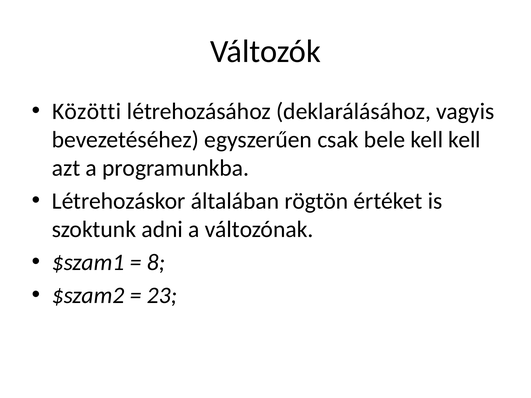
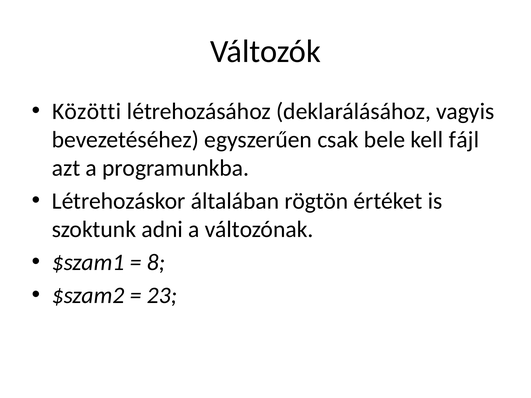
kell kell: kell -> fájl
